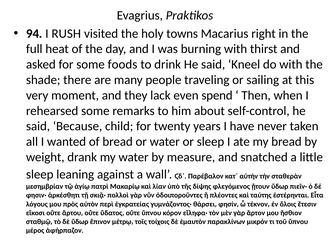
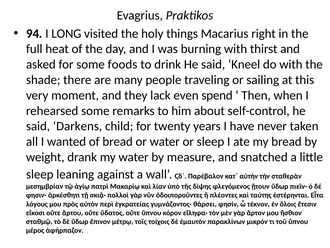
RUSH: RUSH -> LONG
towns: towns -> things
Because: Because -> Darkens
